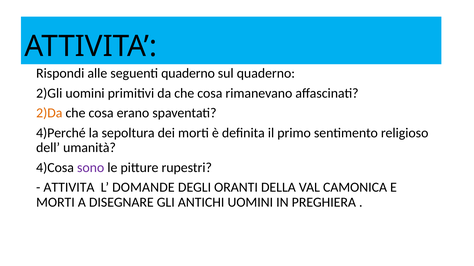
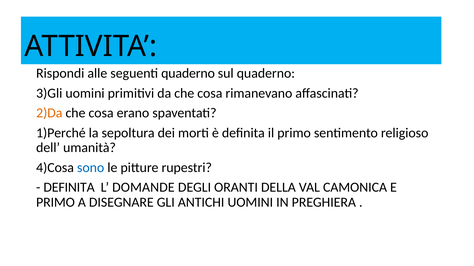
2)Gli: 2)Gli -> 3)Gli
4)Perché: 4)Perché -> 1)Perché
sono colour: purple -> blue
ATTIVITA at (69, 188): ATTIVITA -> DEFINITA
MORTI at (55, 203): MORTI -> PRIMO
